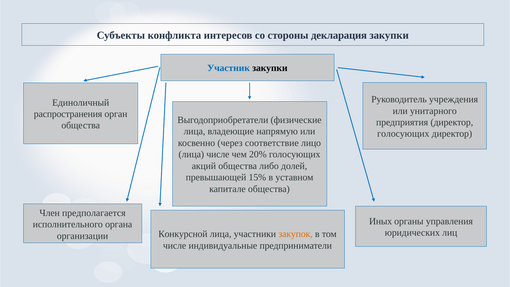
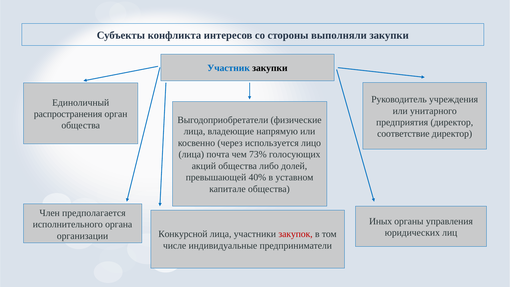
декларация: декларация -> выполняли
голосующих at (403, 134): голосующих -> соответствие
соответствие: соответствие -> используется
лица числе: числе -> почта
20%: 20% -> 73%
15%: 15% -> 40%
закупок colour: orange -> red
